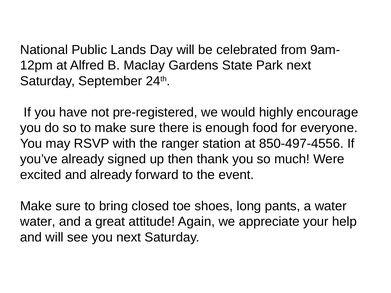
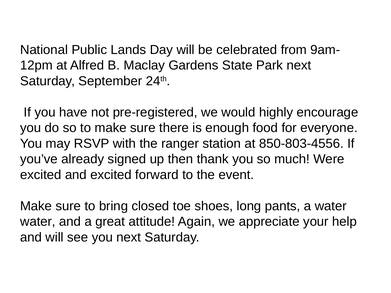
850-497-4556: 850-497-4556 -> 850-803-4556
and already: already -> excited
